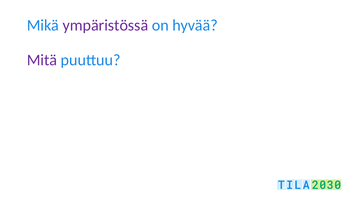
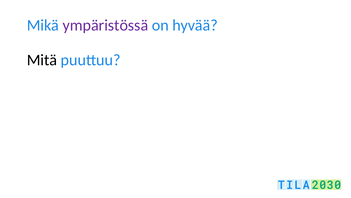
Mitä colour: purple -> black
